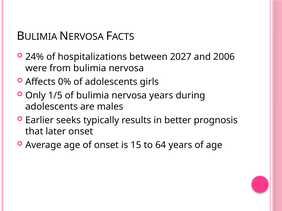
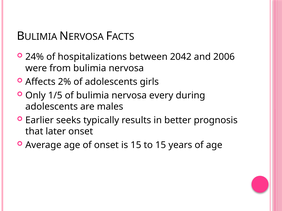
2027: 2027 -> 2042
0%: 0% -> 2%
nervosa years: years -> every
to 64: 64 -> 15
